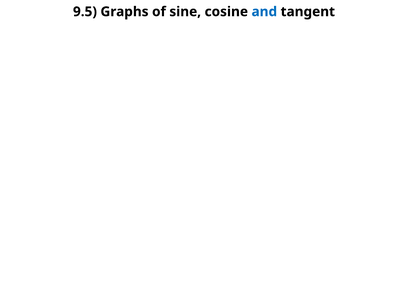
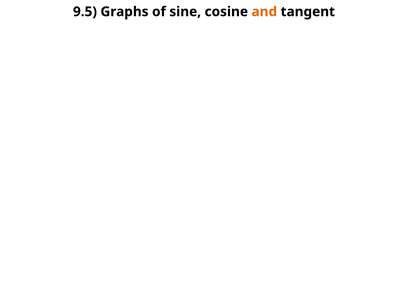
and colour: blue -> orange
